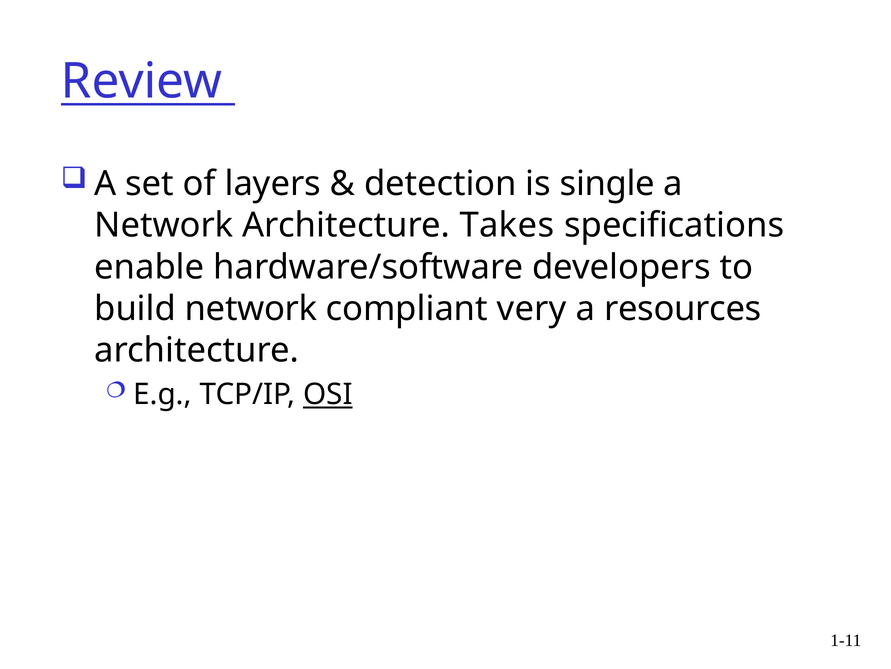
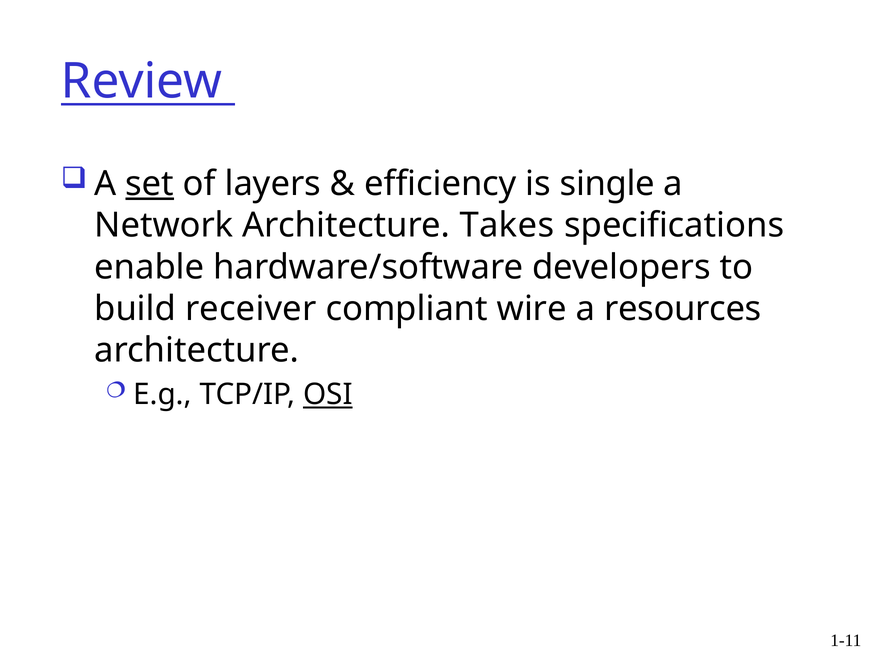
set underline: none -> present
detection: detection -> efficiency
build network: network -> receiver
very: very -> wire
